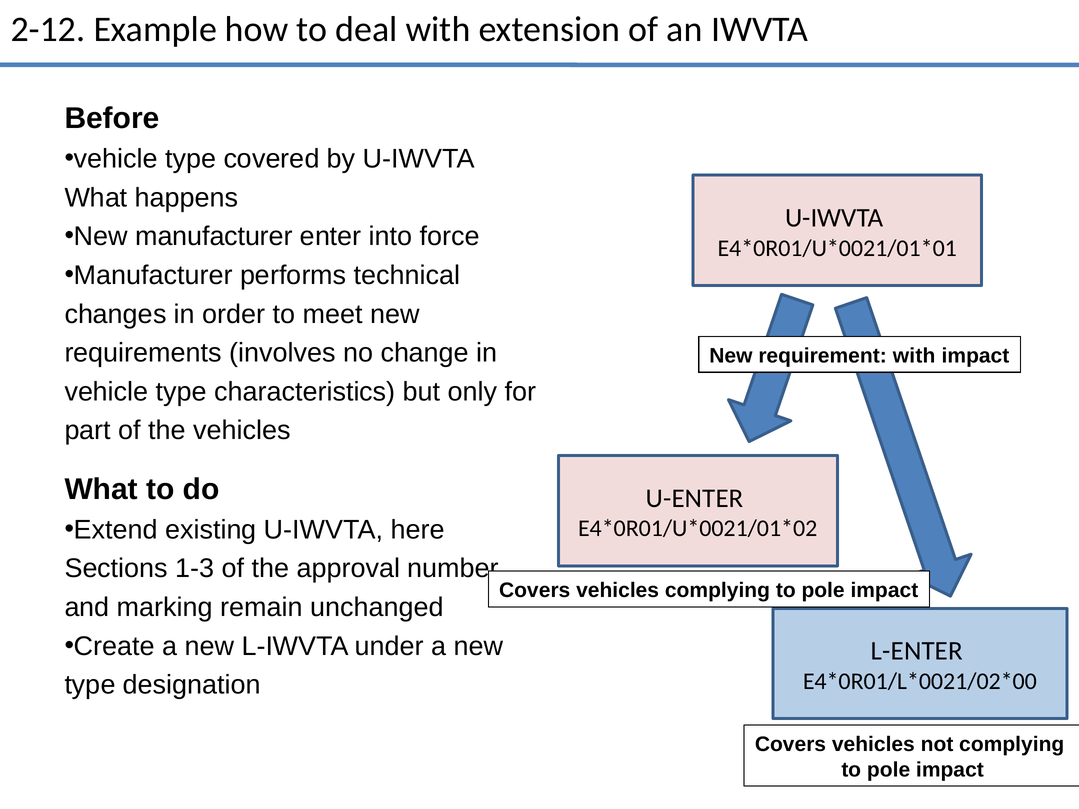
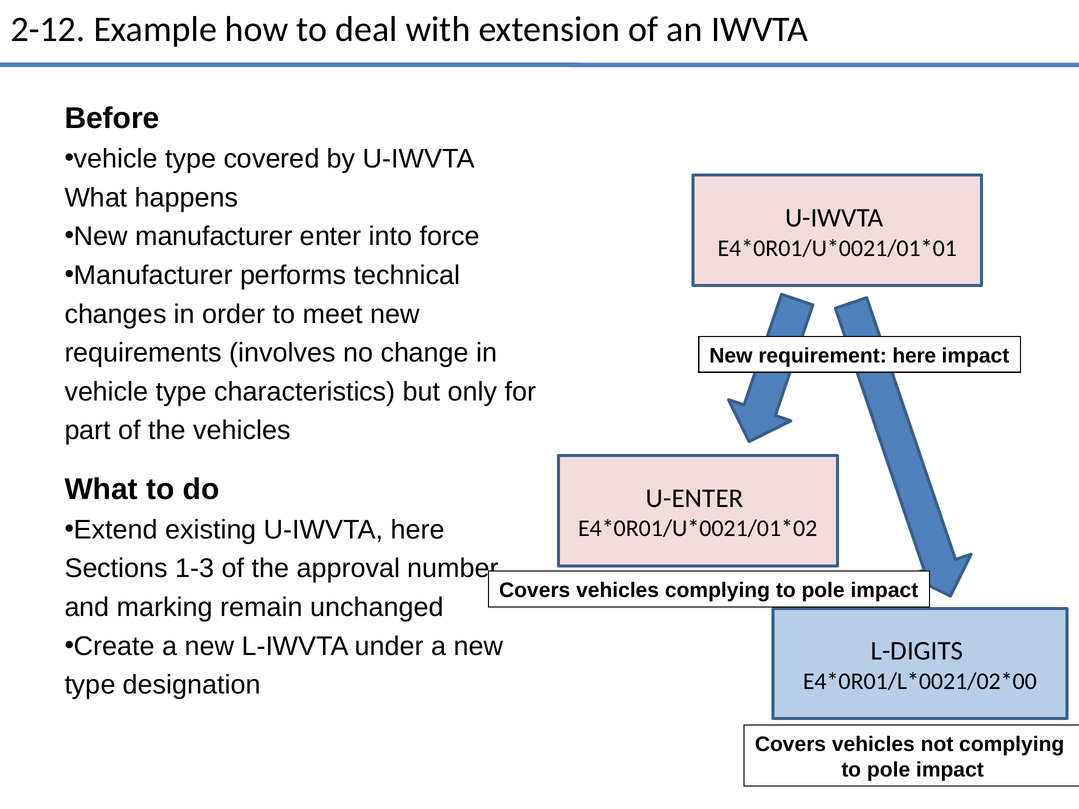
requirement with: with -> here
L-ENTER: L-ENTER -> L-DIGITS
